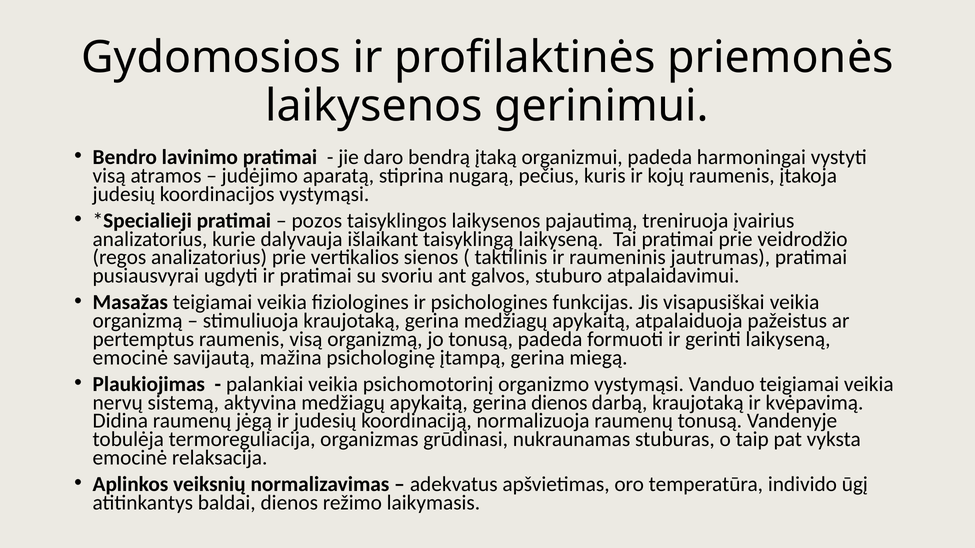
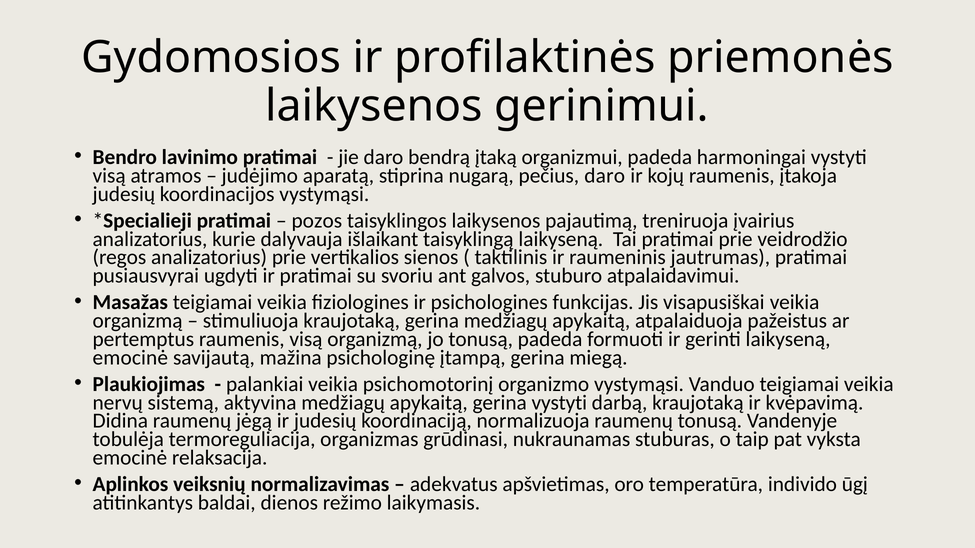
pečius kuris: kuris -> daro
gerina dienos: dienos -> vystyti
